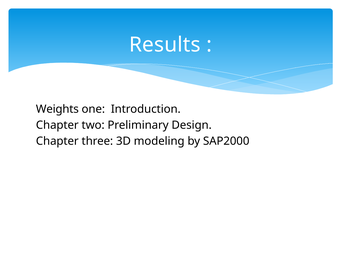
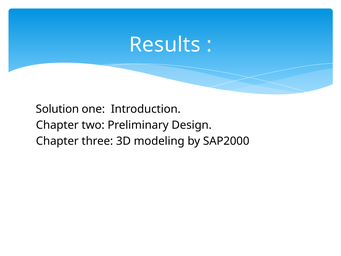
Weights: Weights -> Solution
